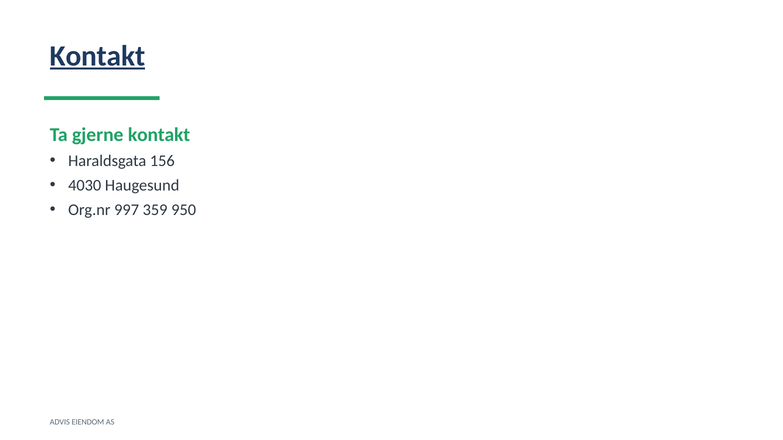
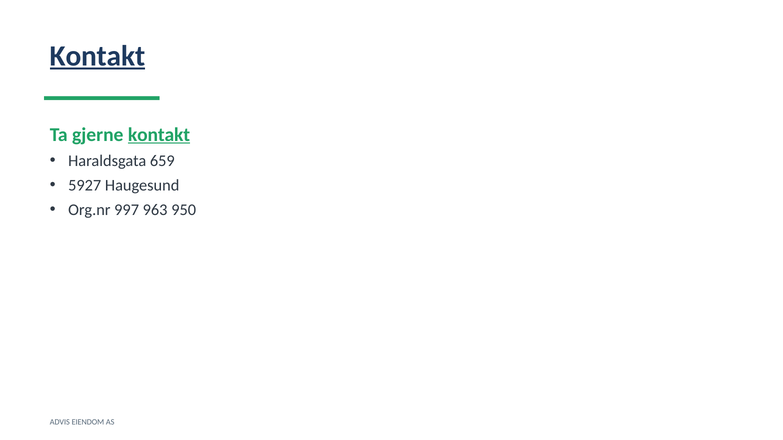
kontakt at (159, 135) underline: none -> present
156: 156 -> 659
4030: 4030 -> 5927
359: 359 -> 963
